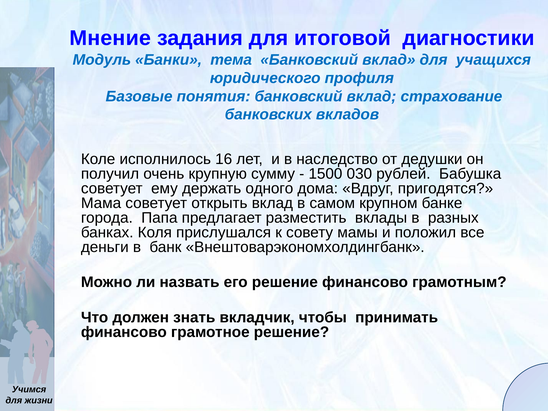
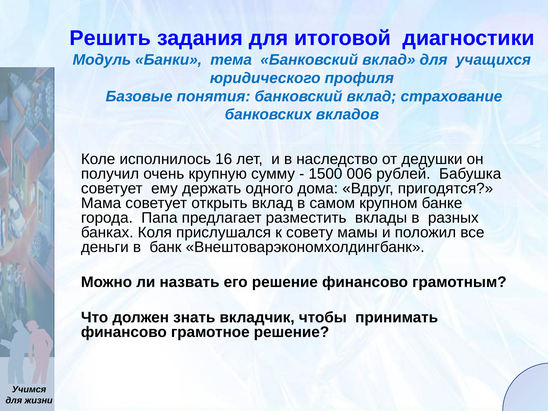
Мнение: Мнение -> Решить
030: 030 -> 006
